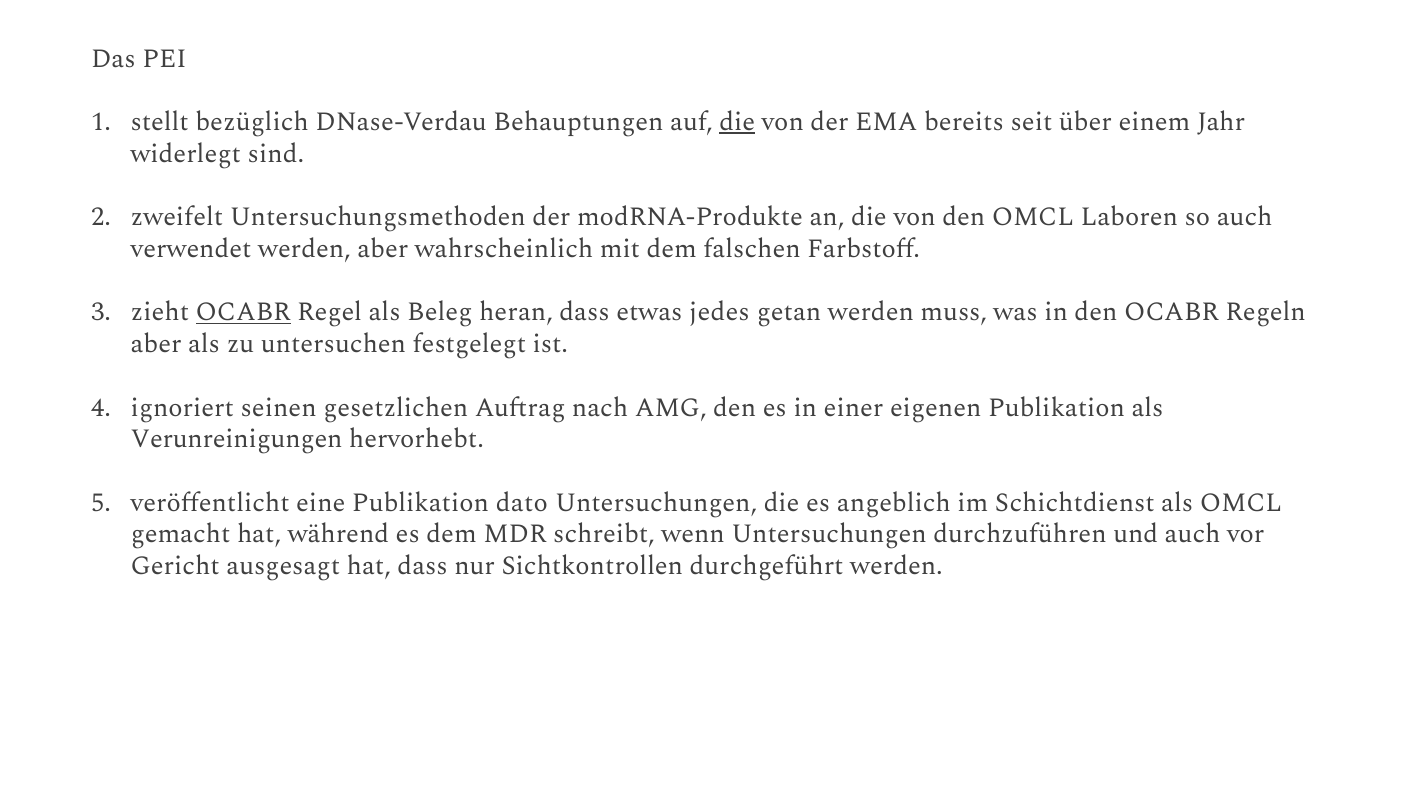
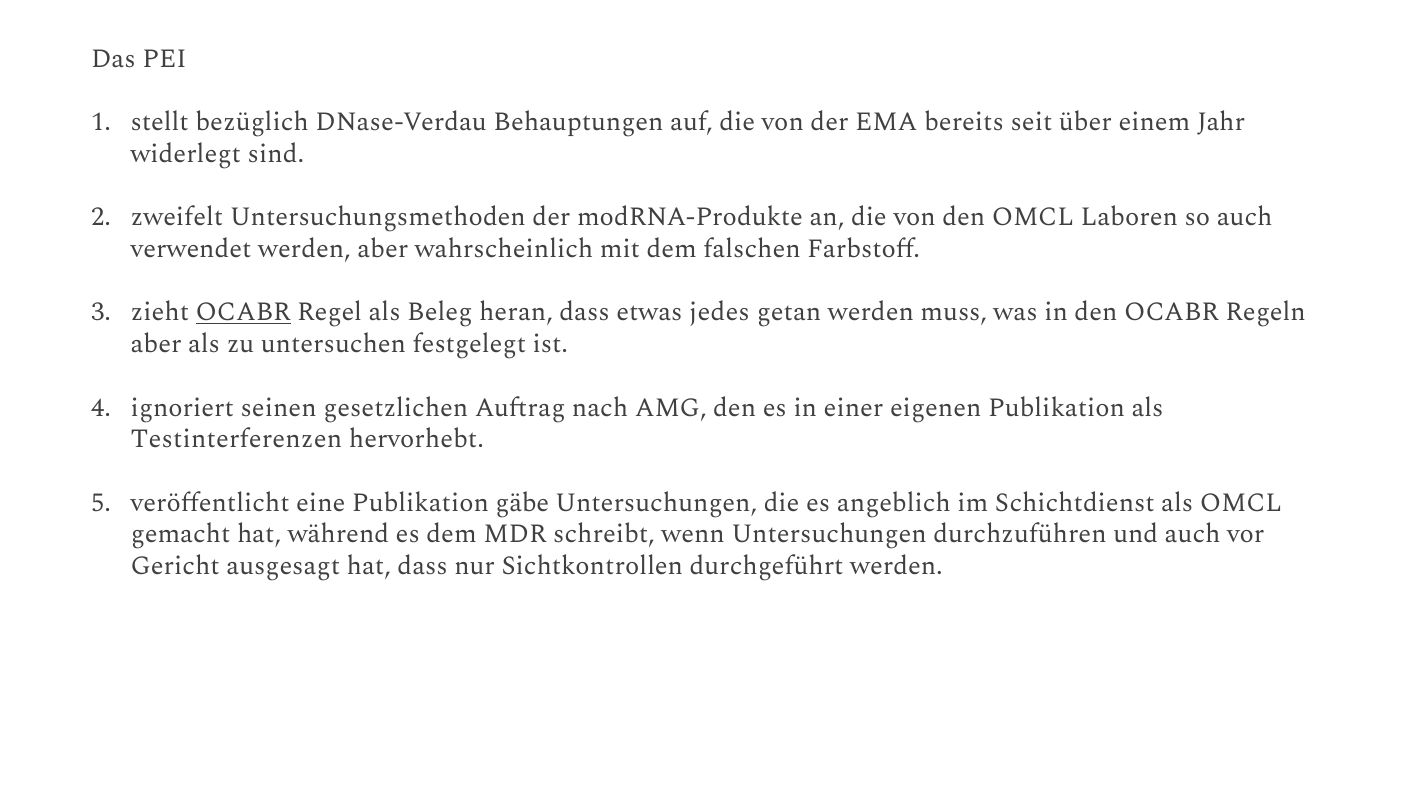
die at (737, 122) underline: present -> none
Verunreinigungen: Verunreinigungen -> Testinterferenzen
dato: dato -> gäbe
